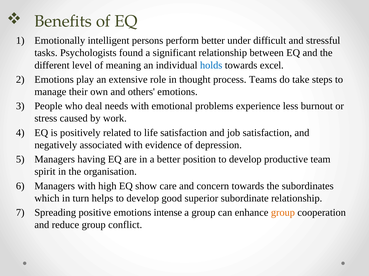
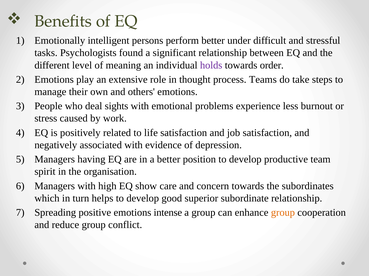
holds colour: blue -> purple
excel: excel -> order
needs: needs -> sights
